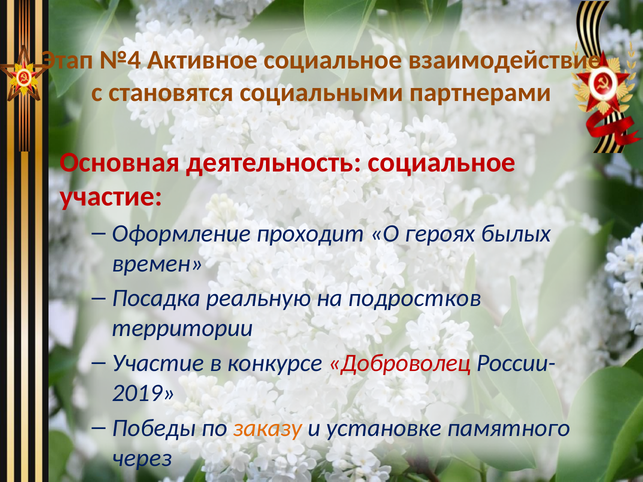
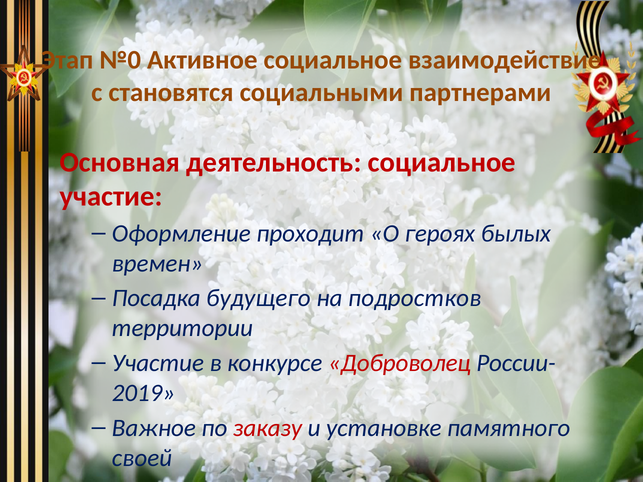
№4: №4 -> №0
реальную: реальную -> будущего
Победы: Победы -> Важное
заказу colour: orange -> red
через: через -> своей
